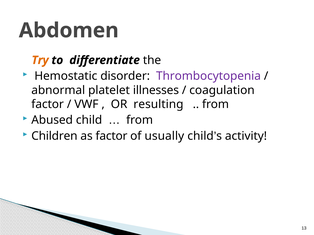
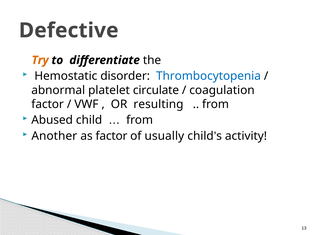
Abdomen: Abdomen -> Defective
Thrombocytopenia colour: purple -> blue
illnesses: illnesses -> circulate
Children: Children -> Another
